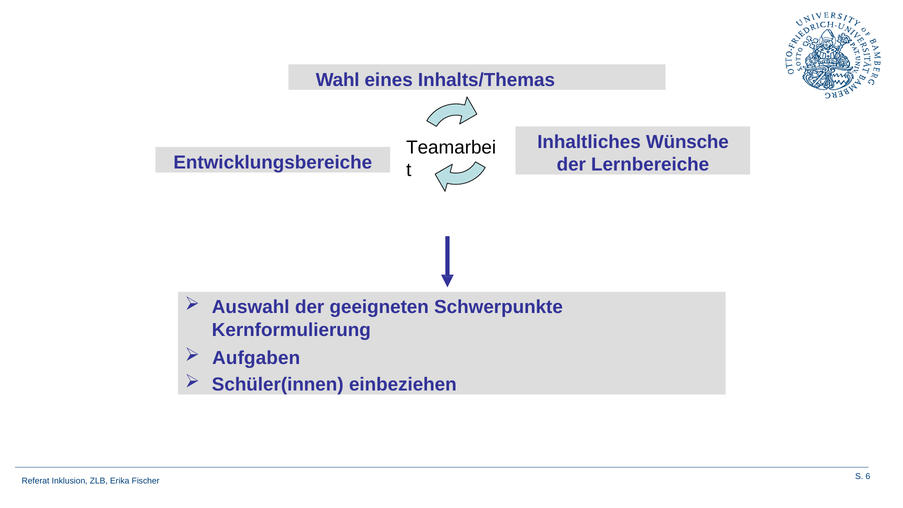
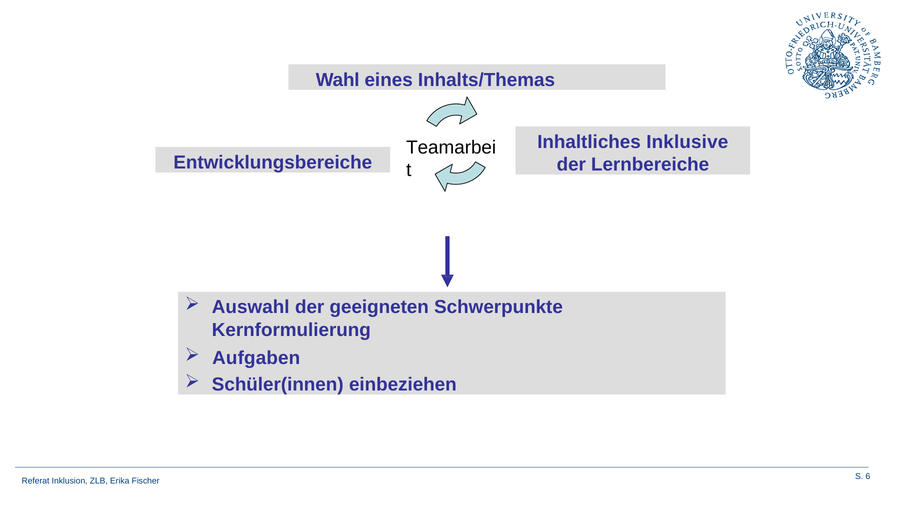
Wünsche: Wünsche -> Inklusive
